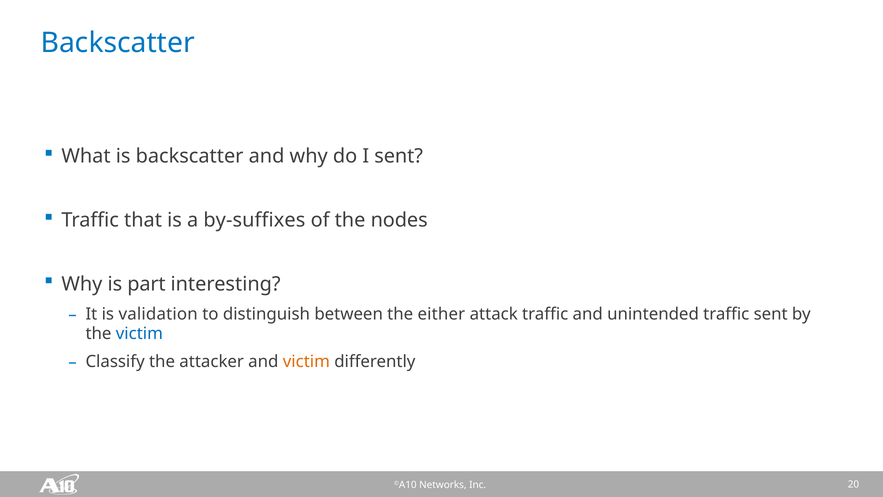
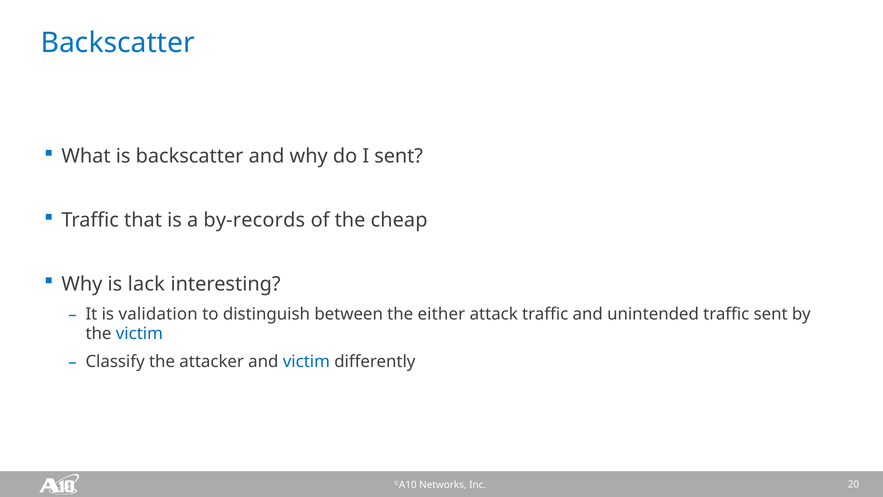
by-suffixes: by-suffixes -> by-records
nodes: nodes -> cheap
part: part -> lack
victim at (306, 362) colour: orange -> blue
